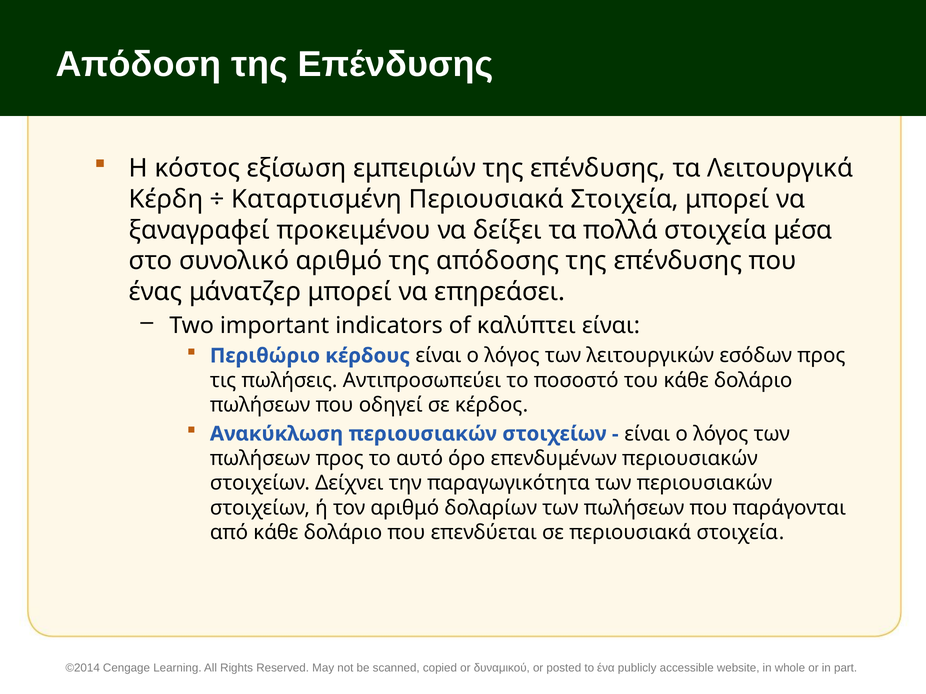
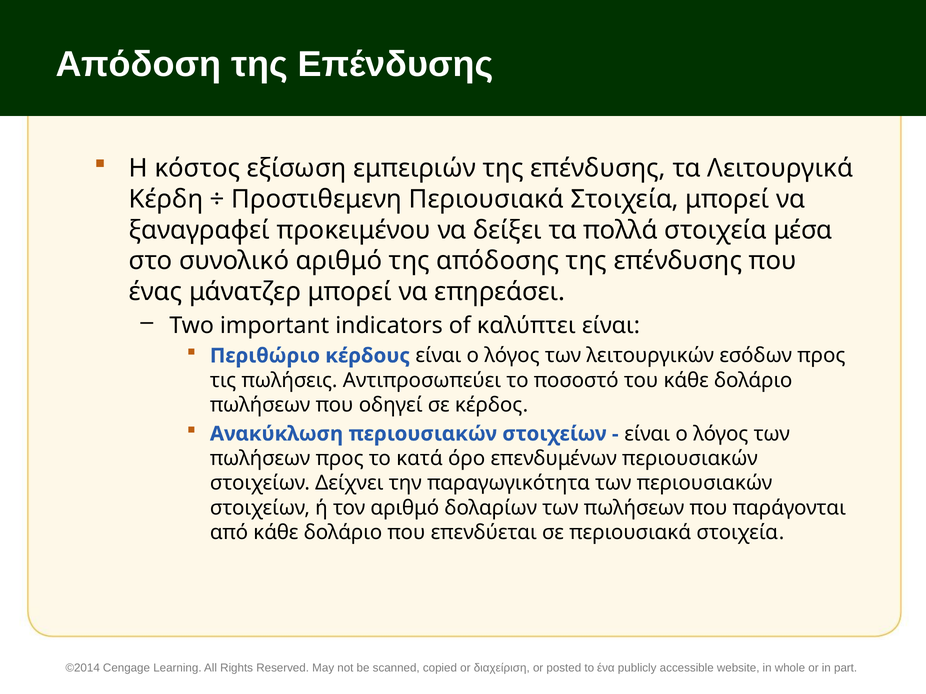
Καταρτισμένη: Καταρτισμένη -> Προστιθεμενη
αυτό: αυτό -> κατά
δυναμικού: δυναμικού -> διαχείριση
